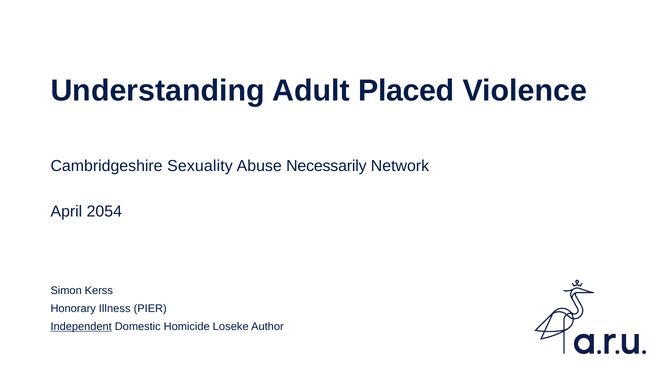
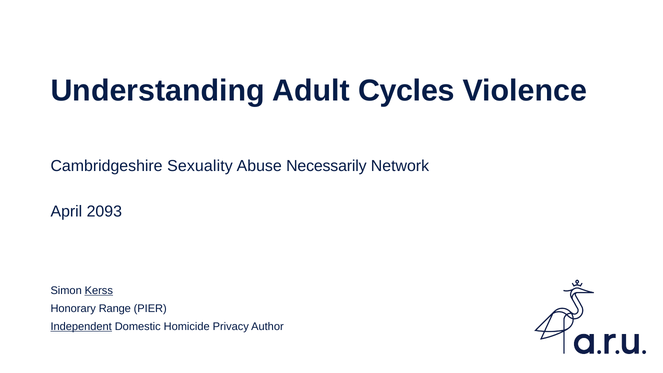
Placed: Placed -> Cycles
2054: 2054 -> 2093
Kerss underline: none -> present
Illness: Illness -> Range
Loseke: Loseke -> Privacy
